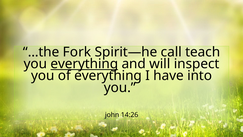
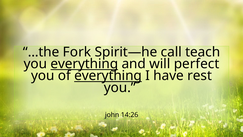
inspect: inspect -> perfect
everything at (108, 76) underline: none -> present
into: into -> rest
